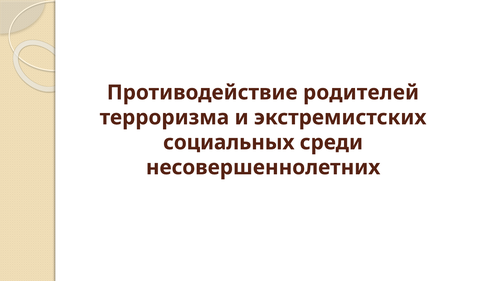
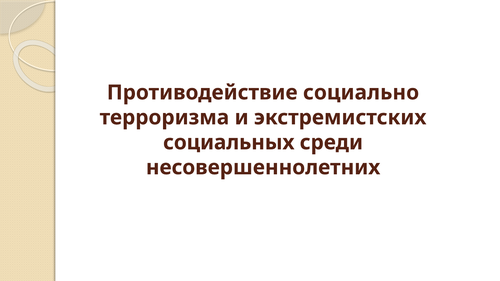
родителей: родителей -> социально
